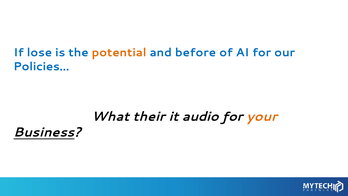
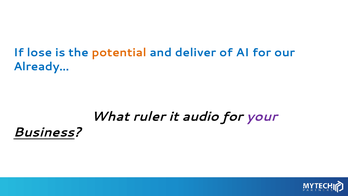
before: before -> deliver
Policies…: Policies… -> Already…
their: their -> ruler
your colour: orange -> purple
